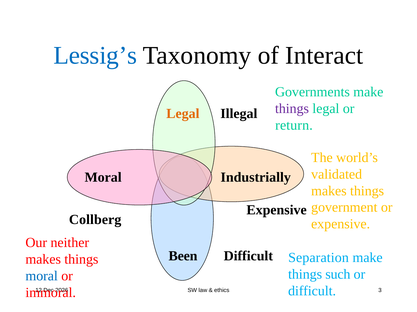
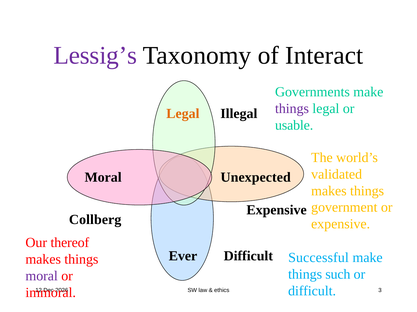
Lessig’s colour: blue -> purple
return: return -> usable
Industrially: Industrially -> Unexpected
neither: neither -> thereof
Been: Been -> Ever
Separation: Separation -> Successful
moral at (42, 277) colour: blue -> purple
